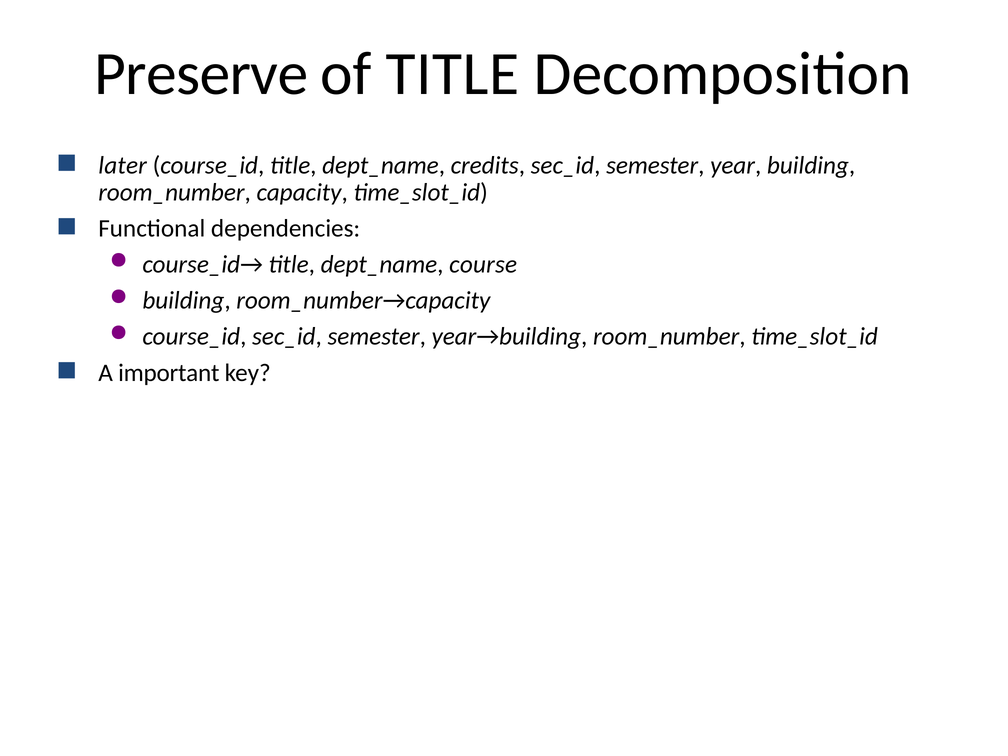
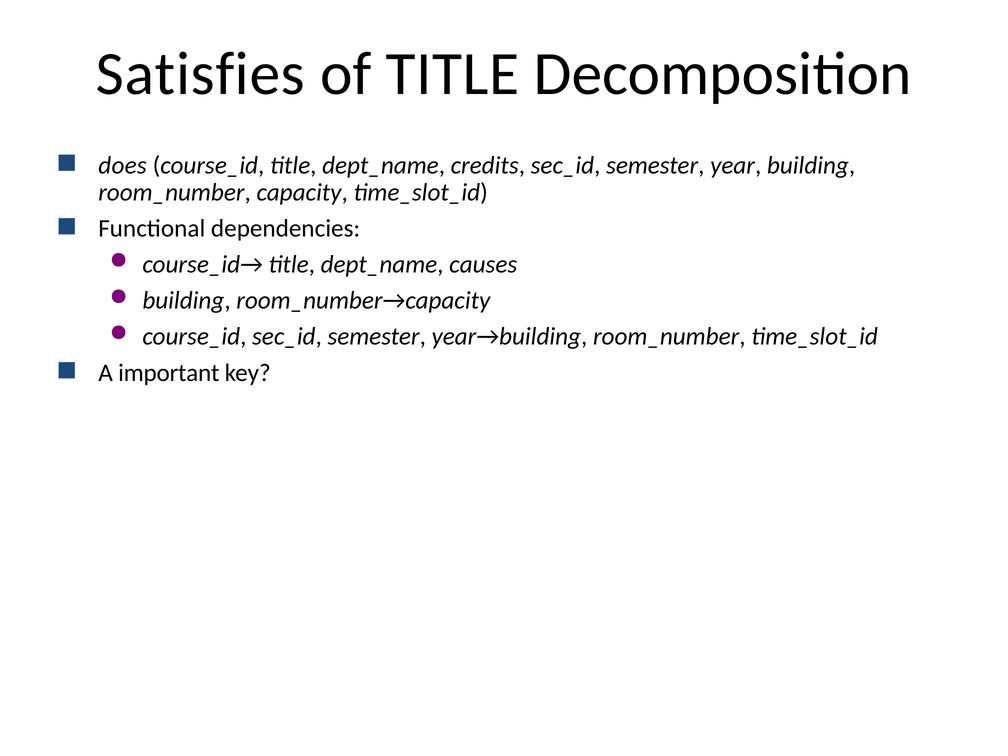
Preserve: Preserve -> Satisfies
later: later -> does
course: course -> causes
